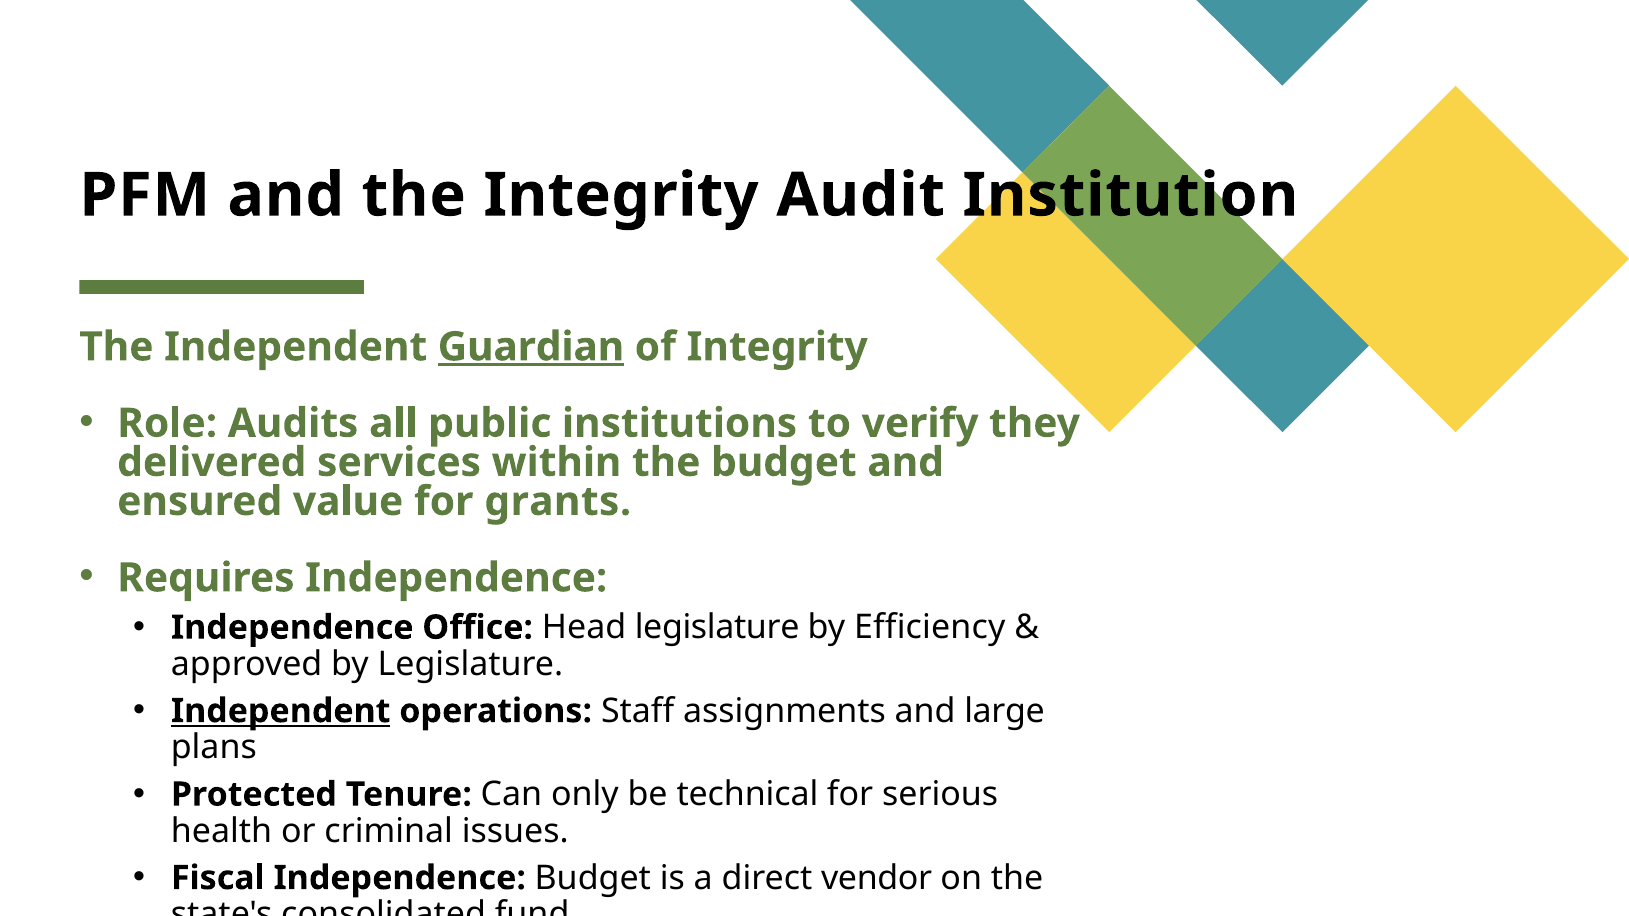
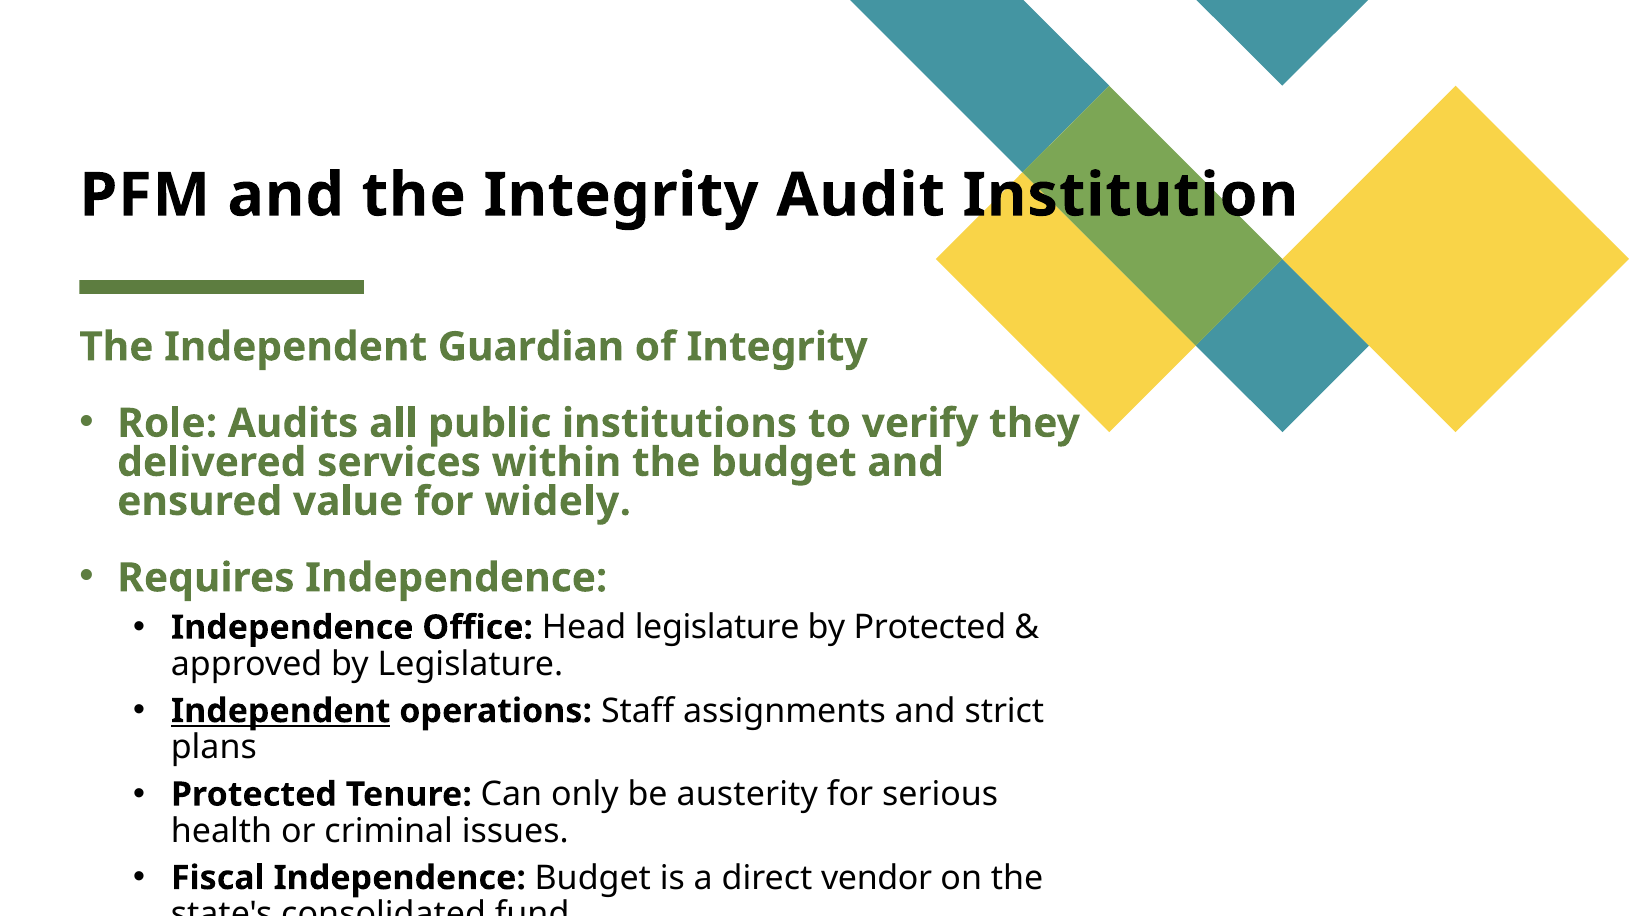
Guardian underline: present -> none
grants: grants -> widely
by Efficiency: Efficiency -> Protected
large: large -> strict
technical: technical -> austerity
